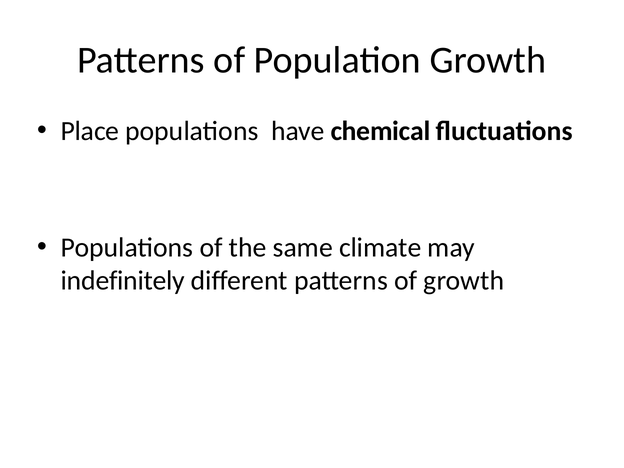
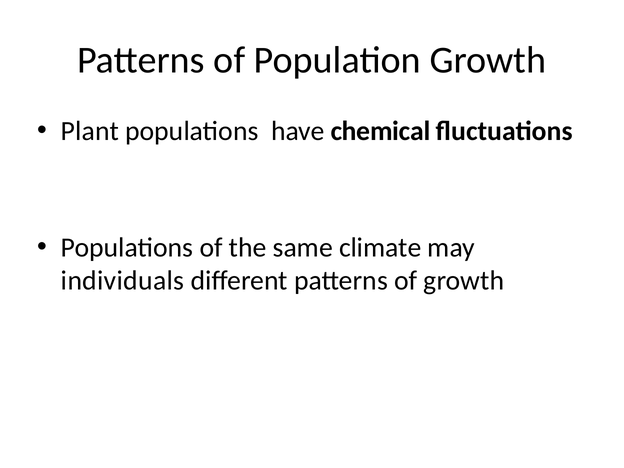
Place: Place -> Plant
indefinitely: indefinitely -> individuals
